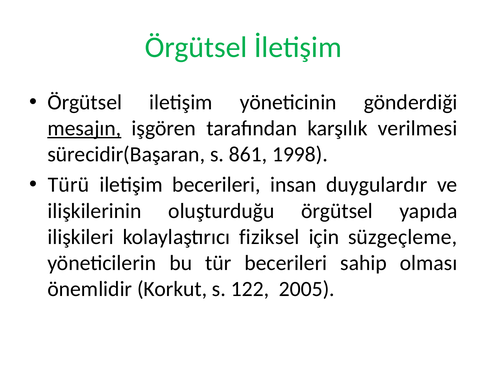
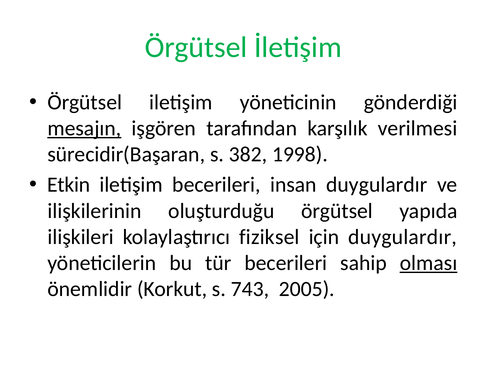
861: 861 -> 382
Türü: Türü -> Etkin
için süzgeçleme: süzgeçleme -> duygulardır
olması underline: none -> present
122: 122 -> 743
